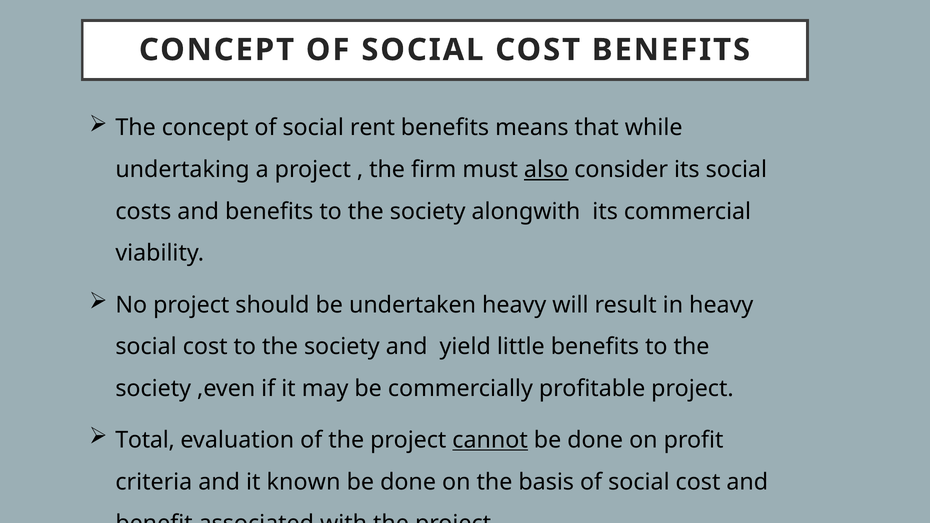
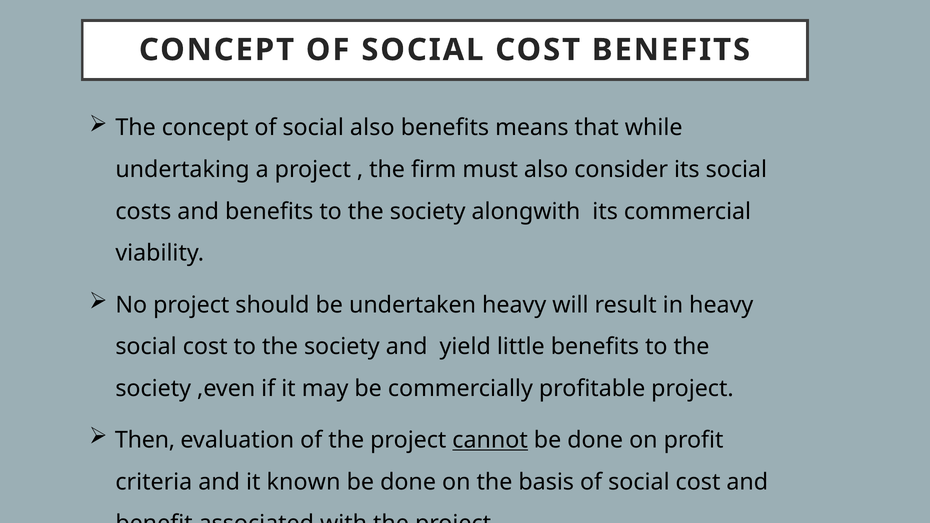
social rent: rent -> also
also at (546, 170) underline: present -> none
Total: Total -> Then
